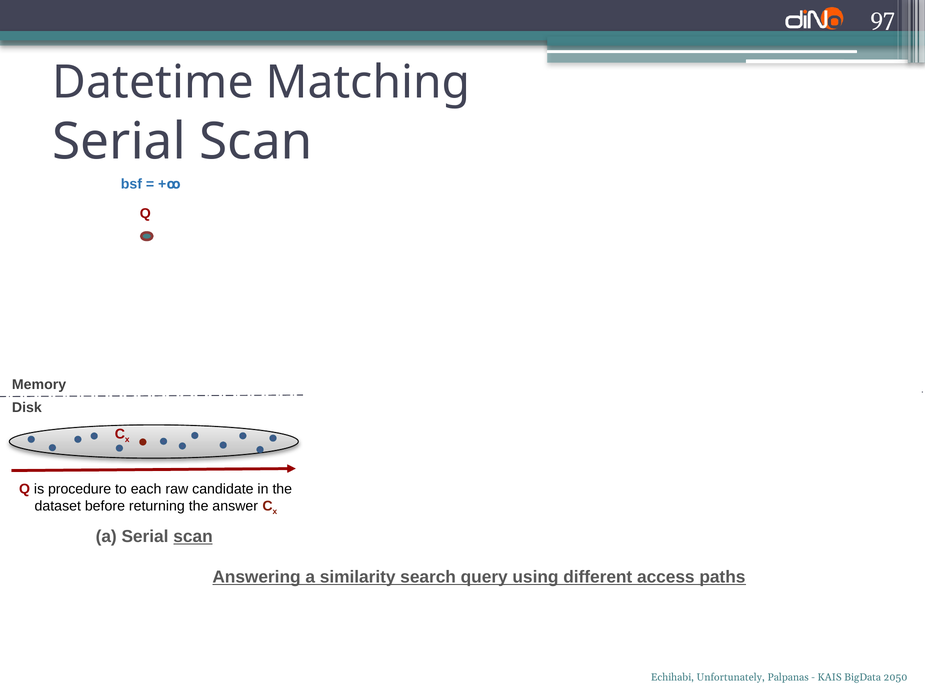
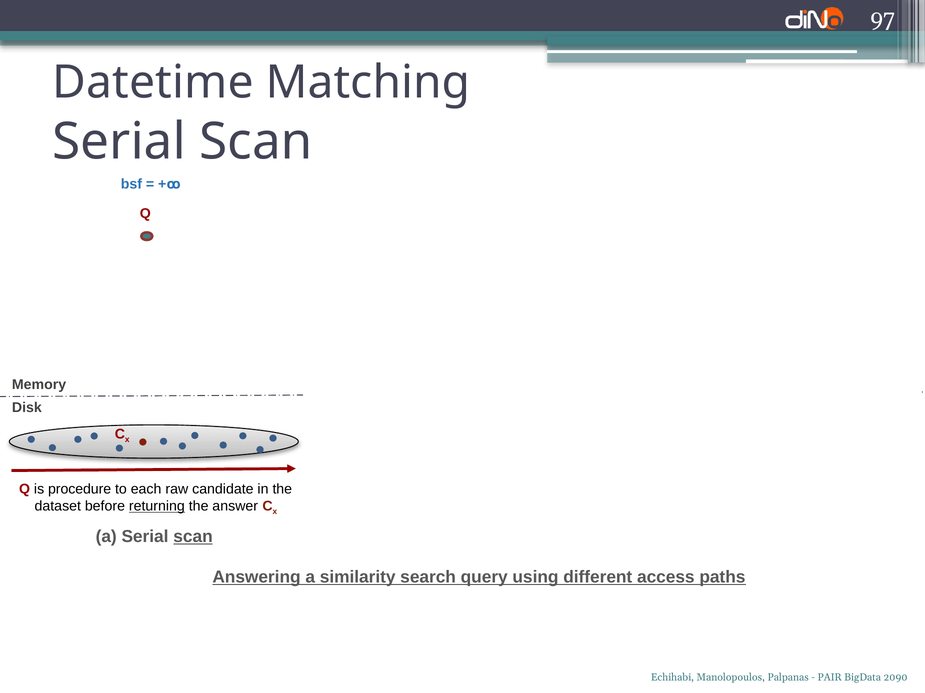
returning underline: none -> present
Unfortunately: Unfortunately -> Manolopoulos
KAIS: KAIS -> PAIR
2050: 2050 -> 2090
